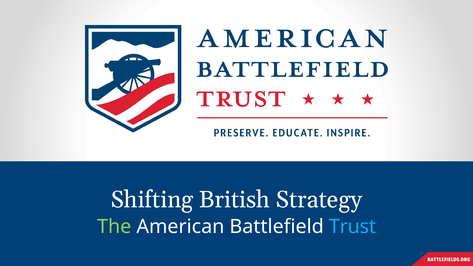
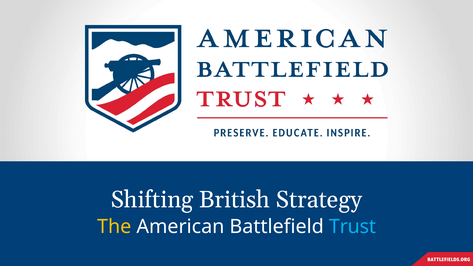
The colour: light green -> yellow
